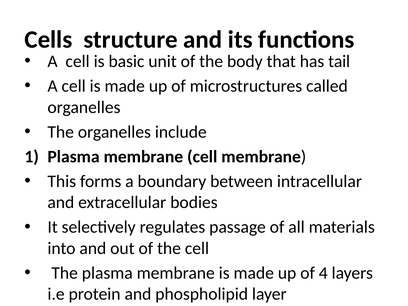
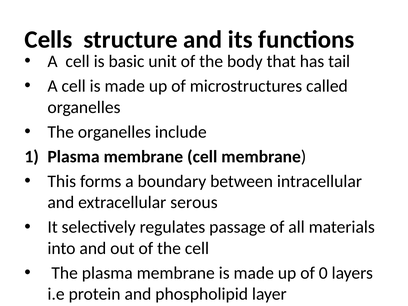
bodies: bodies -> serous
4: 4 -> 0
